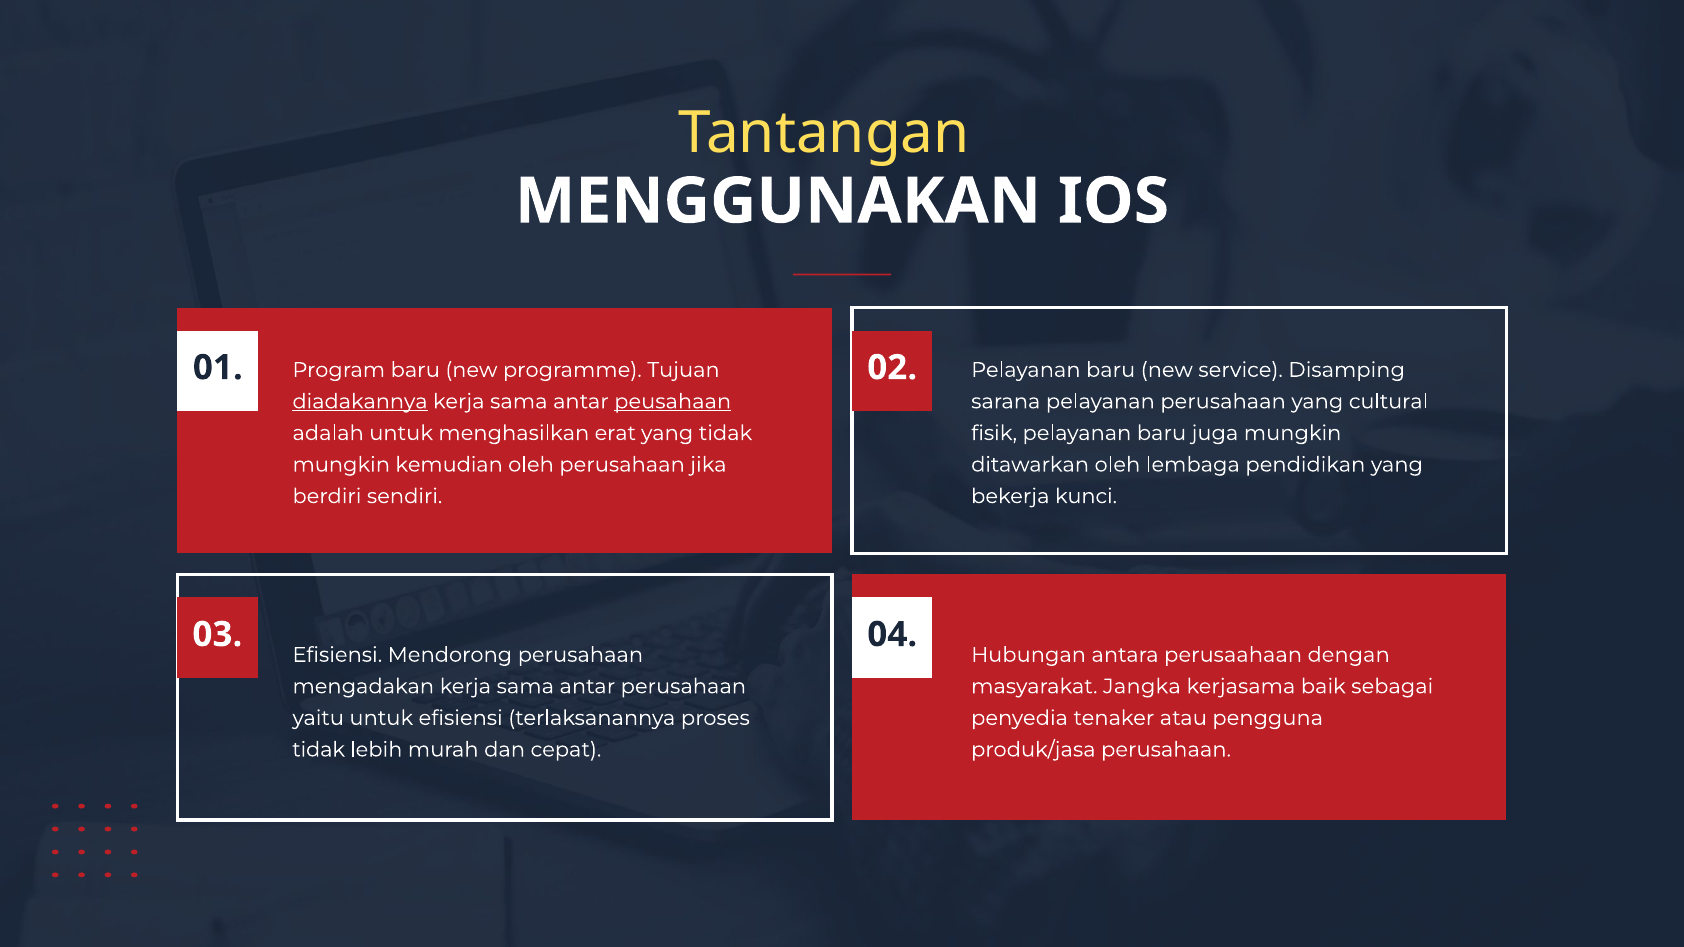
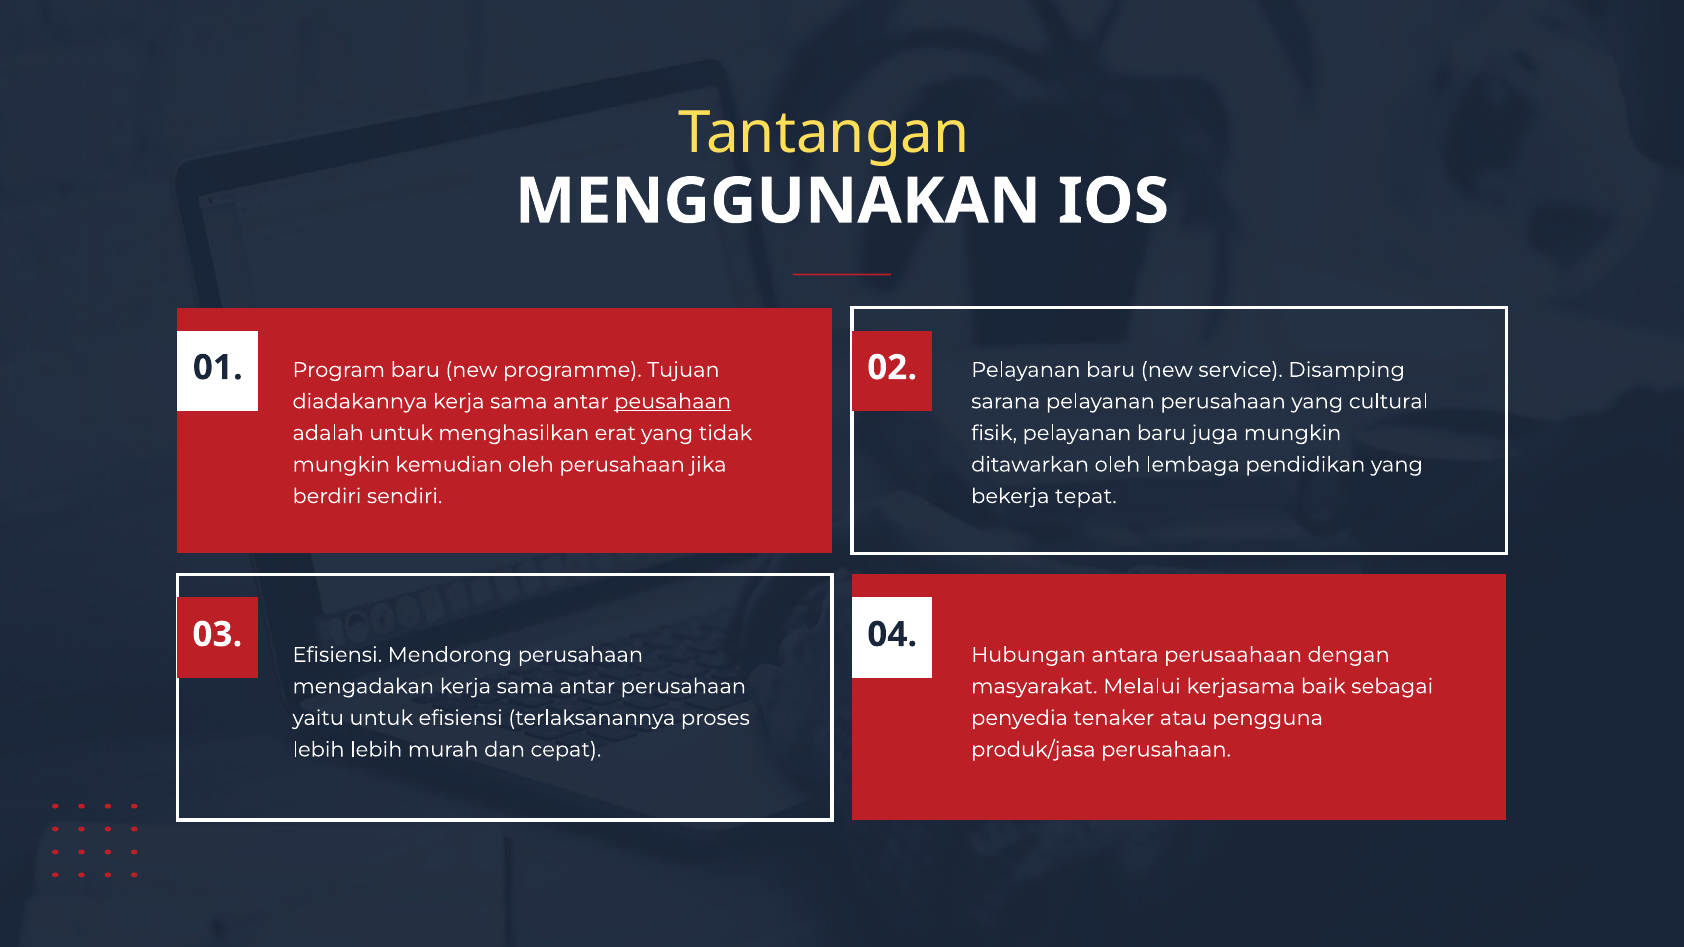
diadakannya underline: present -> none
kunci: kunci -> tepat
Jangka: Jangka -> Melalui
tidak at (319, 750): tidak -> lebih
